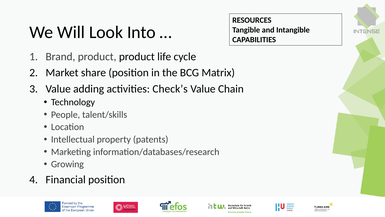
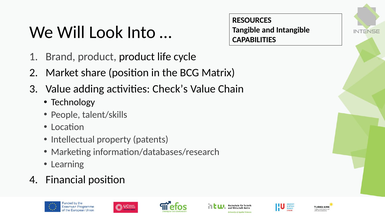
Growing: Growing -> Learning
